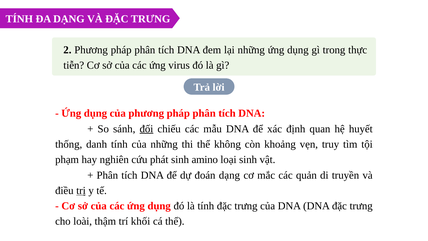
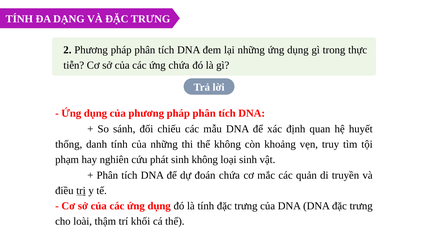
ứng virus: virus -> chứa
đối underline: present -> none
sinh amino: amino -> không
đoán dạng: dạng -> chứa
